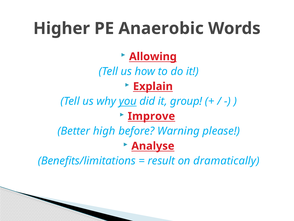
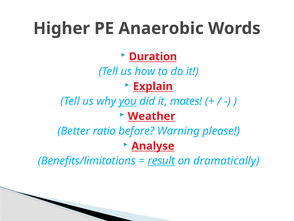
Allowing: Allowing -> Duration
group: group -> mates
Improve: Improve -> Weather
high: high -> ratio
result underline: none -> present
